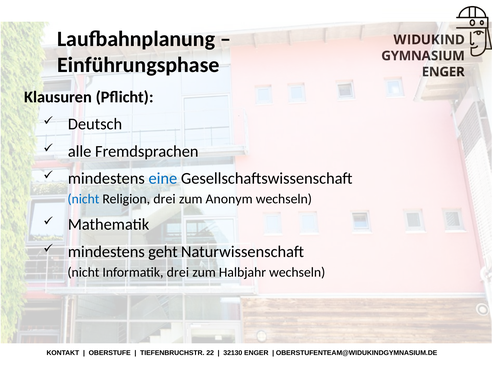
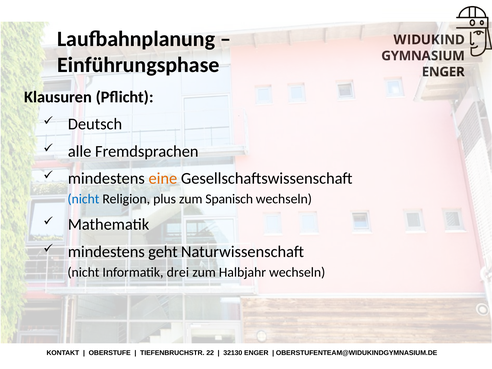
eine colour: blue -> orange
Religion drei: drei -> plus
Anonym: Anonym -> Spanisch
